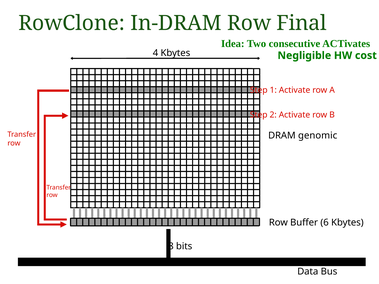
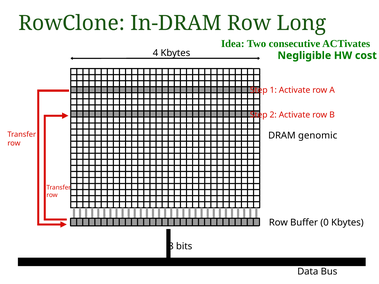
Final: Final -> Long
6: 6 -> 0
